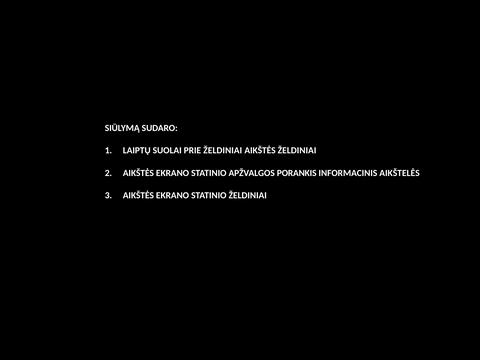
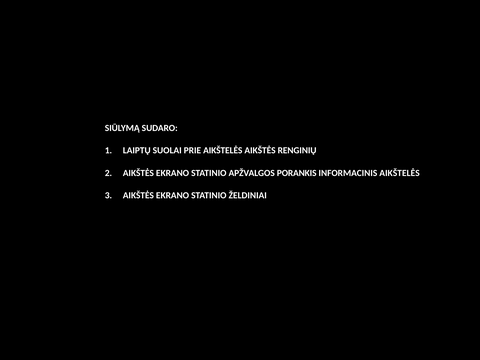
PRIE ŽELDINIAI: ŽELDINIAI -> AIKŠTELĖS
AIKŠTĖS ŽELDINIAI: ŽELDINIAI -> RENGINIŲ
